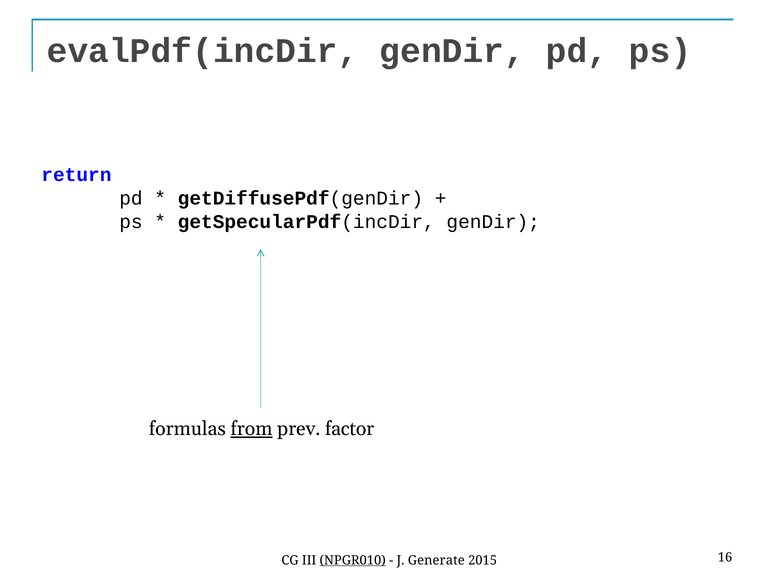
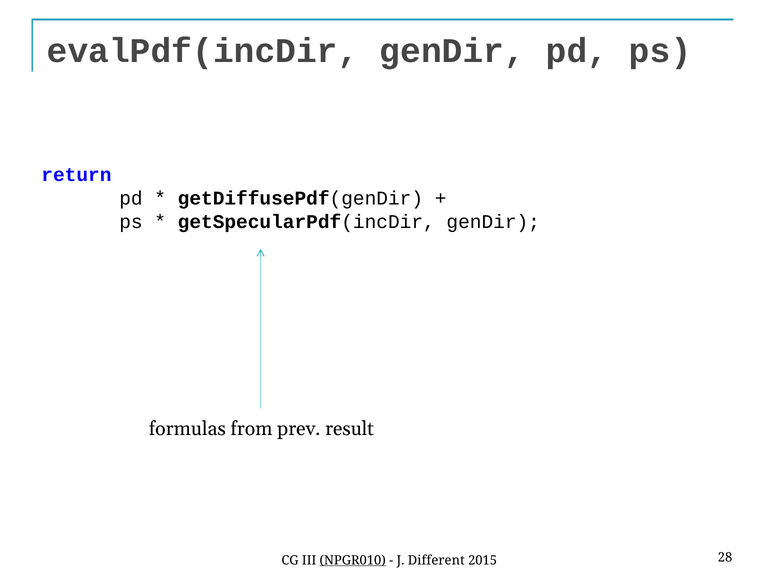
from underline: present -> none
factor: factor -> result
Generate: Generate -> Different
16: 16 -> 28
